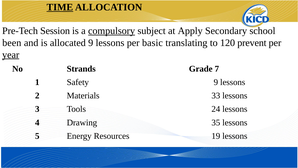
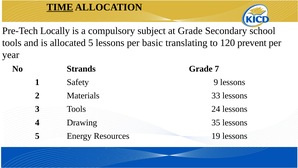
Session: Session -> Locally
compulsory underline: present -> none
at Apply: Apply -> Grade
been at (12, 43): been -> tools
allocated 9: 9 -> 5
year underline: present -> none
